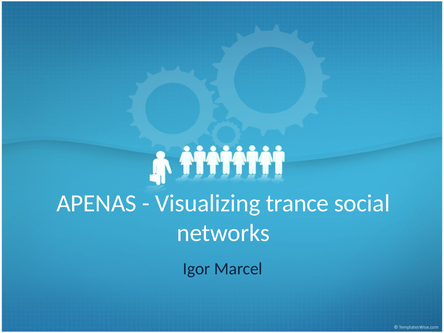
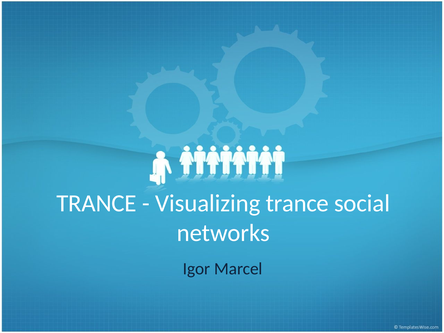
APENAS at (97, 203): APENAS -> TRANCE
